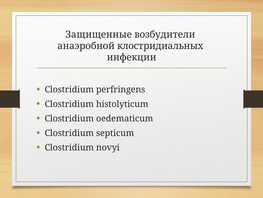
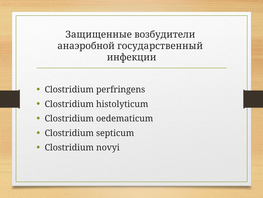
клостридиальных: клостридиальных -> государственный
